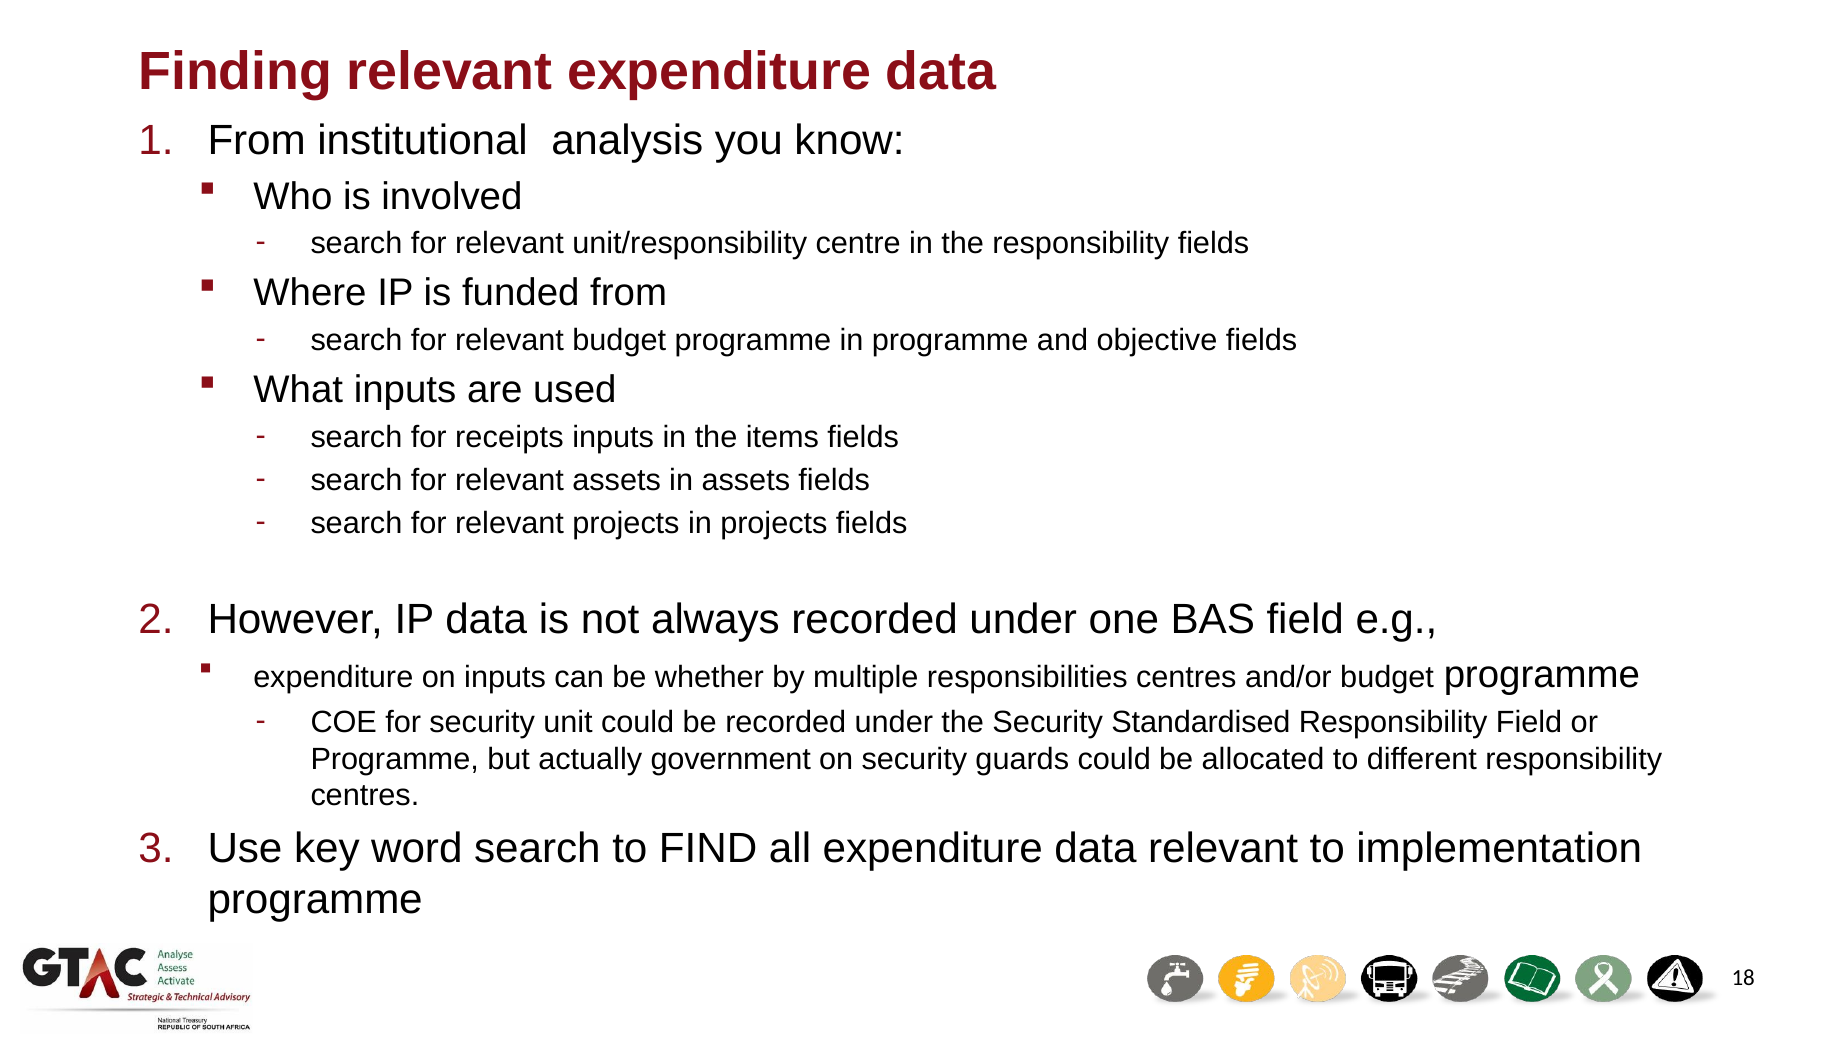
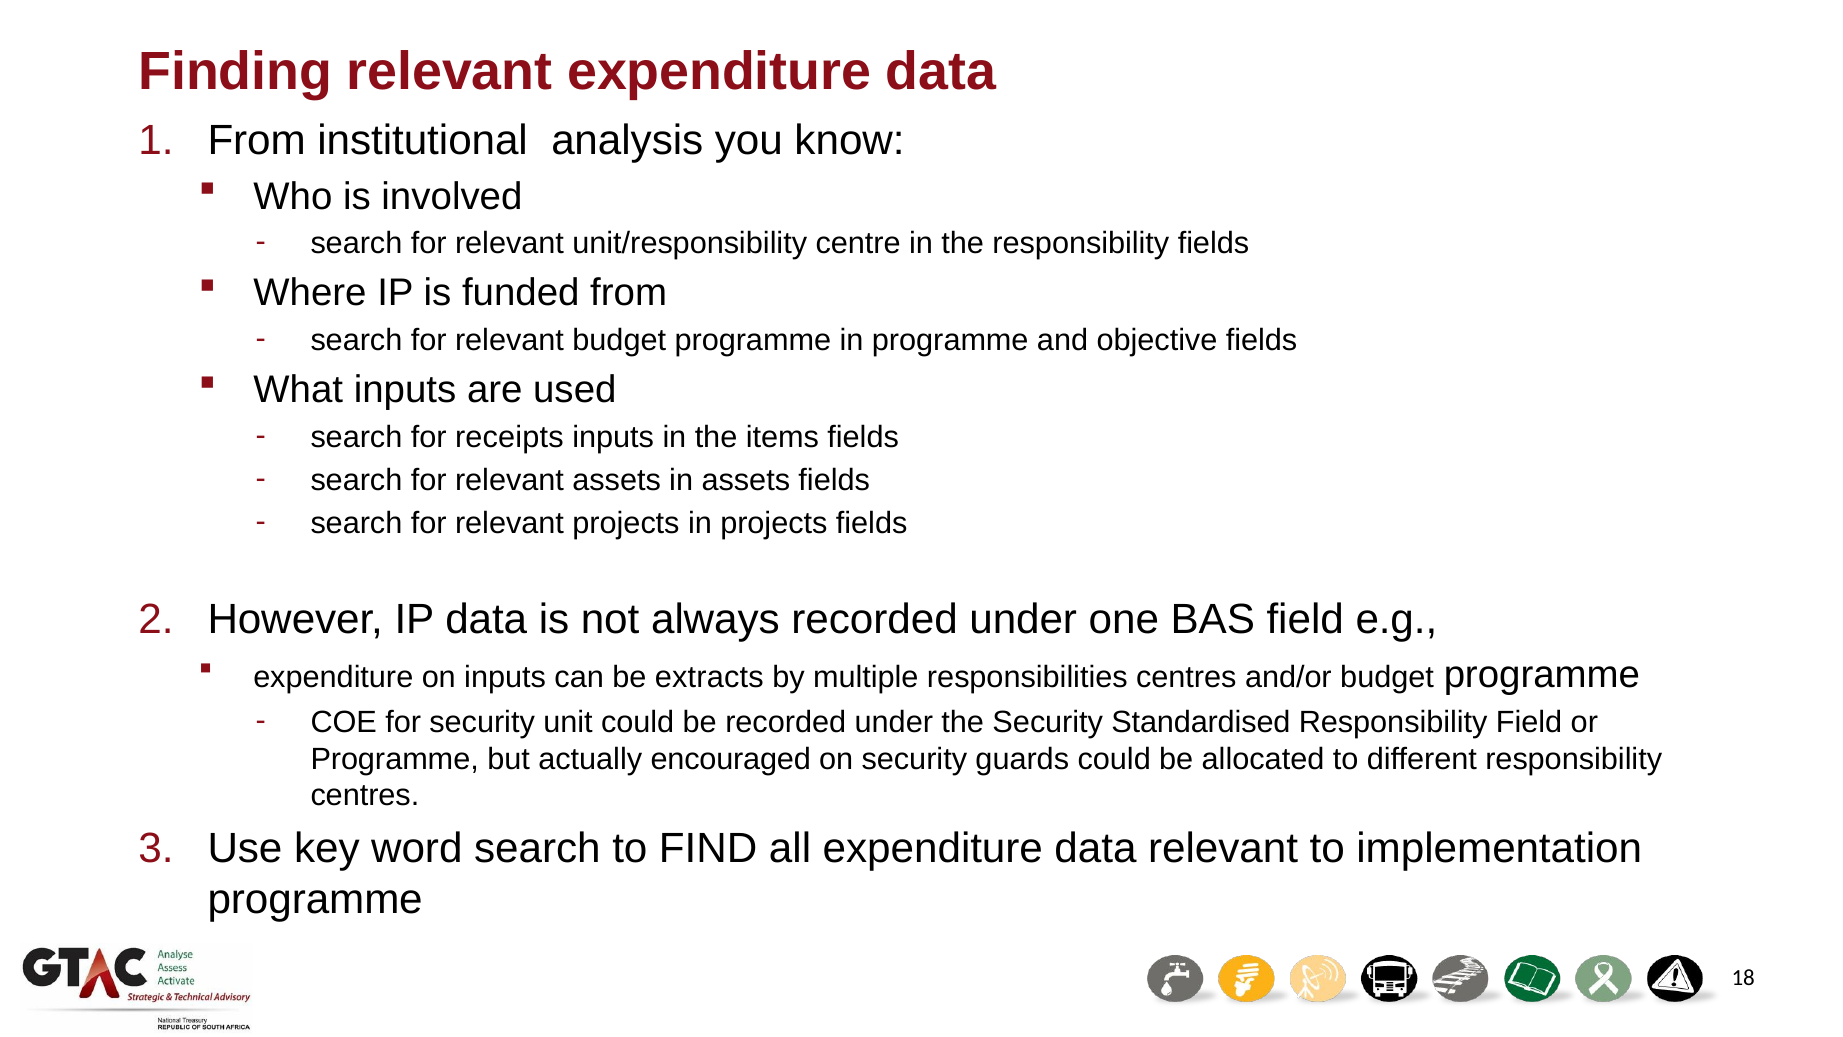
whether: whether -> extracts
government: government -> encouraged
